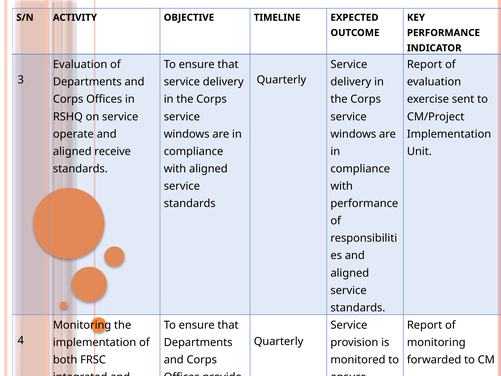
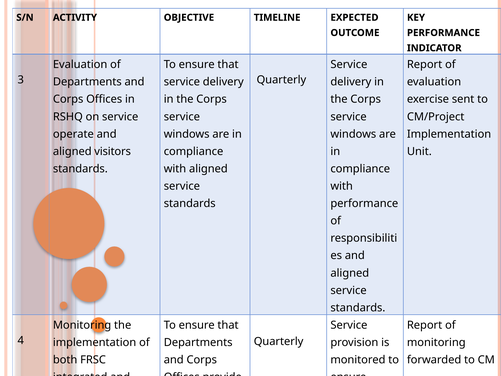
receive: receive -> visitors
